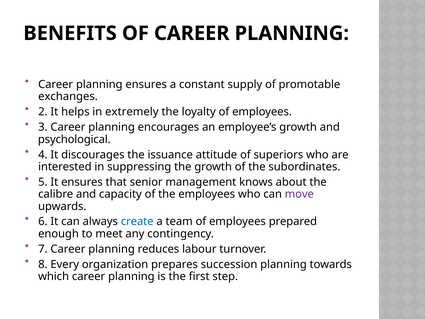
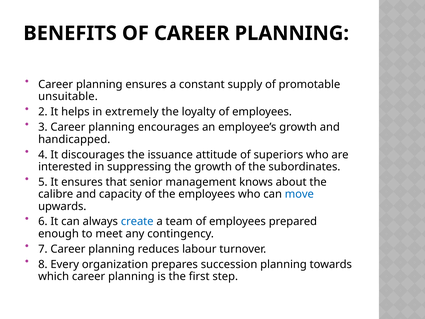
exchanges: exchanges -> unsuitable
psychological: psychological -> handicapped
move colour: purple -> blue
